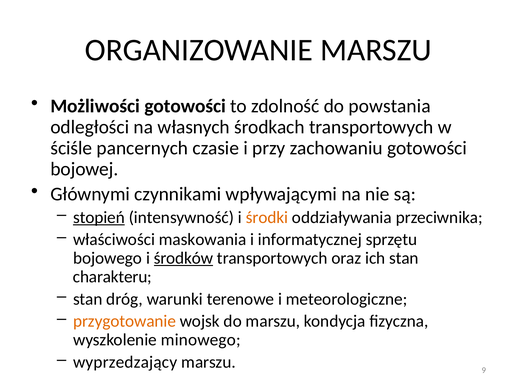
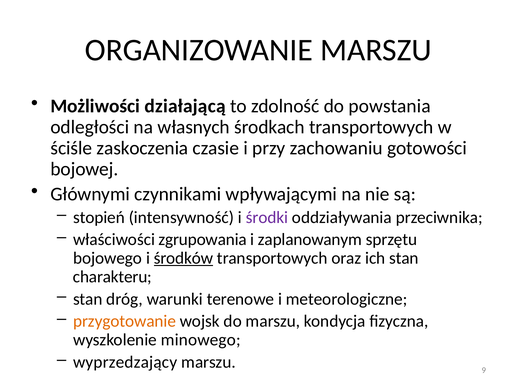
Możliwości gotowości: gotowości -> działającą
pancernych: pancernych -> zaskoczenia
stopień underline: present -> none
środki colour: orange -> purple
maskowania: maskowania -> zgrupowania
informatycznej: informatycznej -> zaplanowanym
